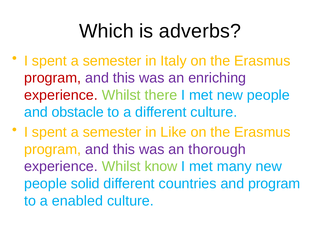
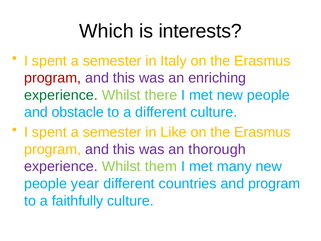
adverbs: adverbs -> interests
experience at (61, 95) colour: red -> green
know: know -> them
solid: solid -> year
enabled: enabled -> faithfully
